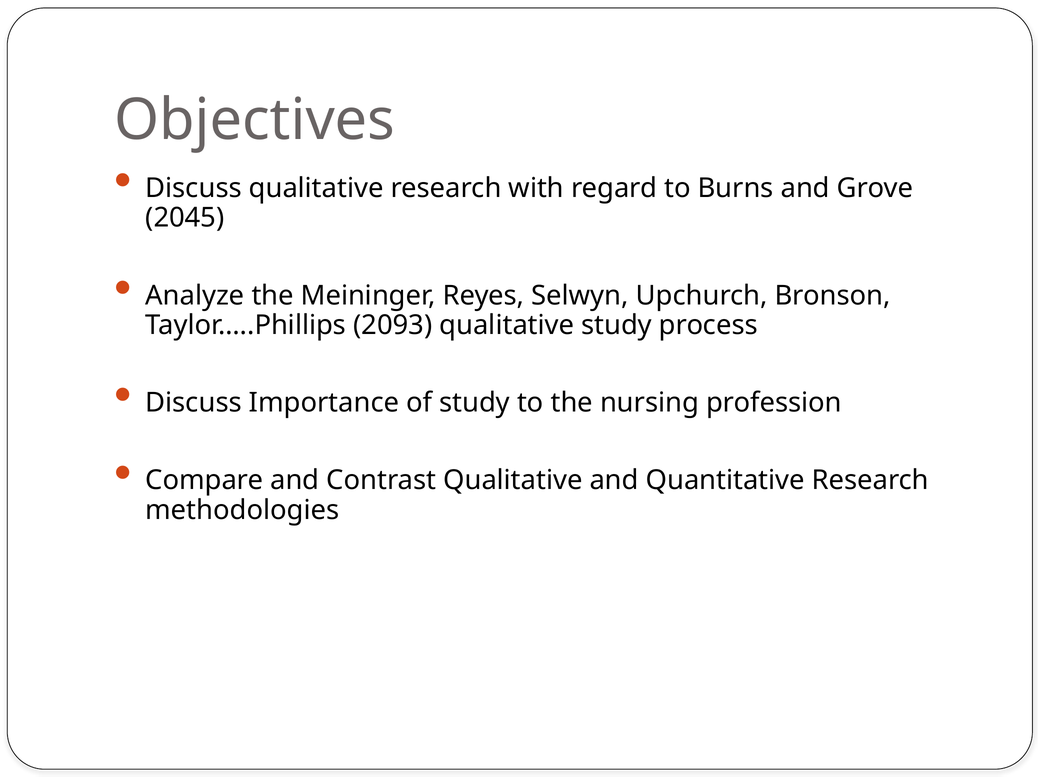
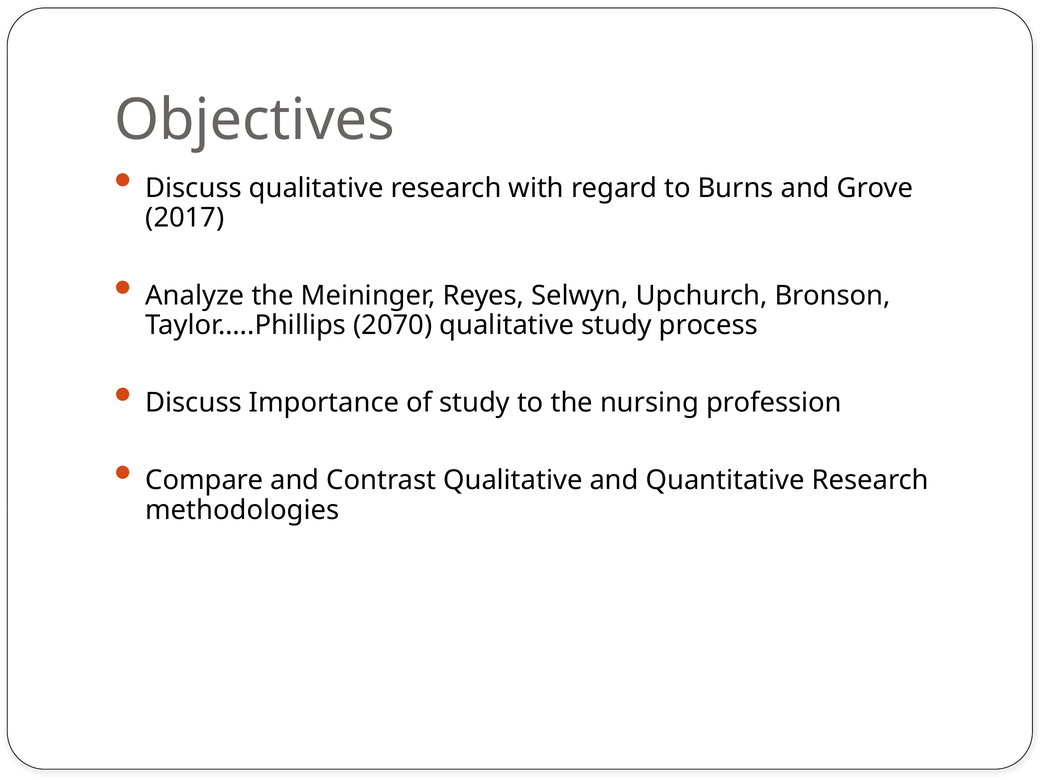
2045: 2045 -> 2017
2093: 2093 -> 2070
